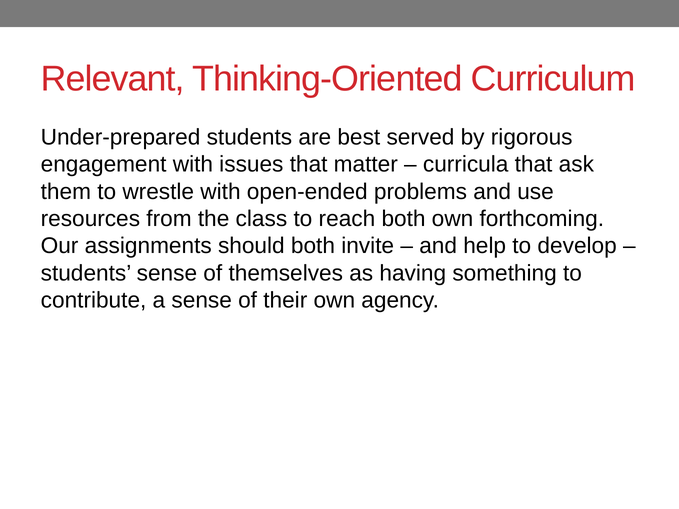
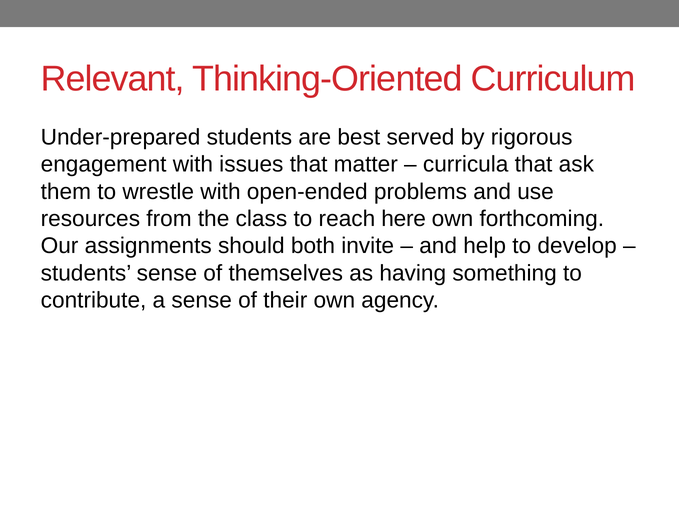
reach both: both -> here
